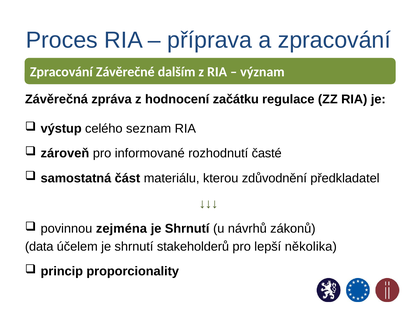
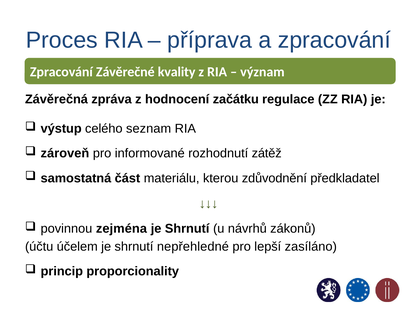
dalším: dalším -> kvality
časté: časté -> zátěž
data: data -> účtu
stakeholderů: stakeholderů -> nepřehledné
několika: několika -> zasíláno
